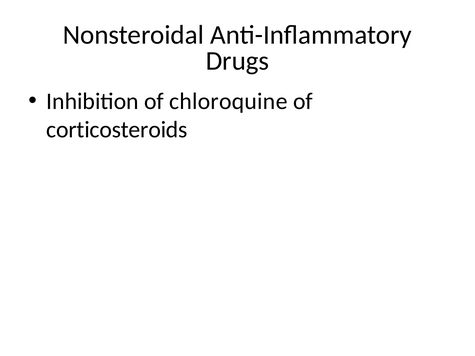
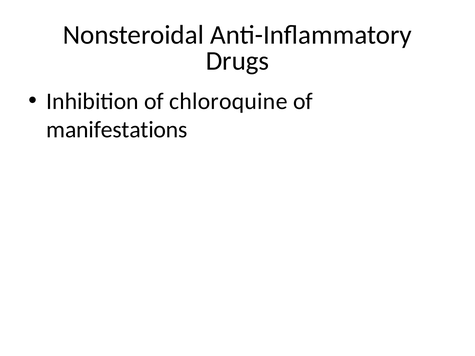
corticosteroids: corticosteroids -> manifestations
